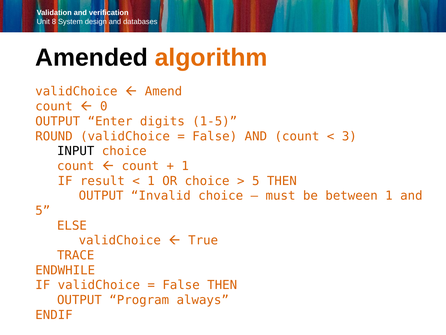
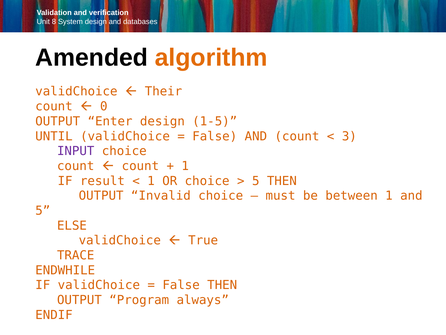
Amend: Amend -> Their
Enter digits: digits -> design
ROUND: ROUND -> UNTIL
INPUT colour: black -> purple
